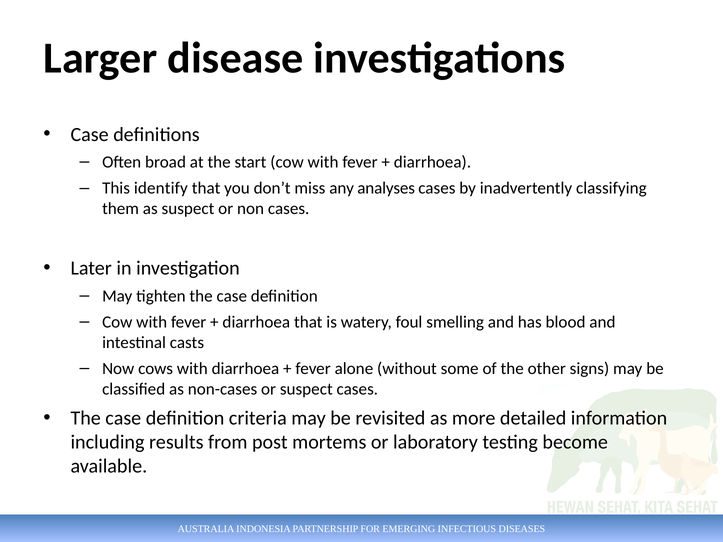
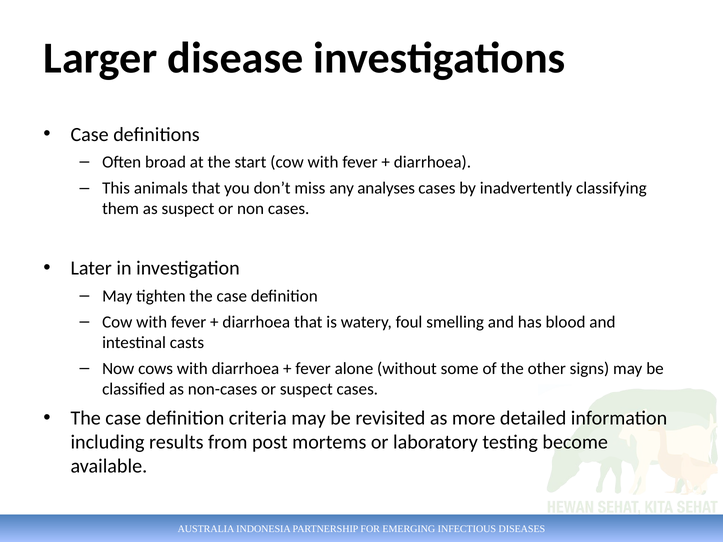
identify: identify -> animals
